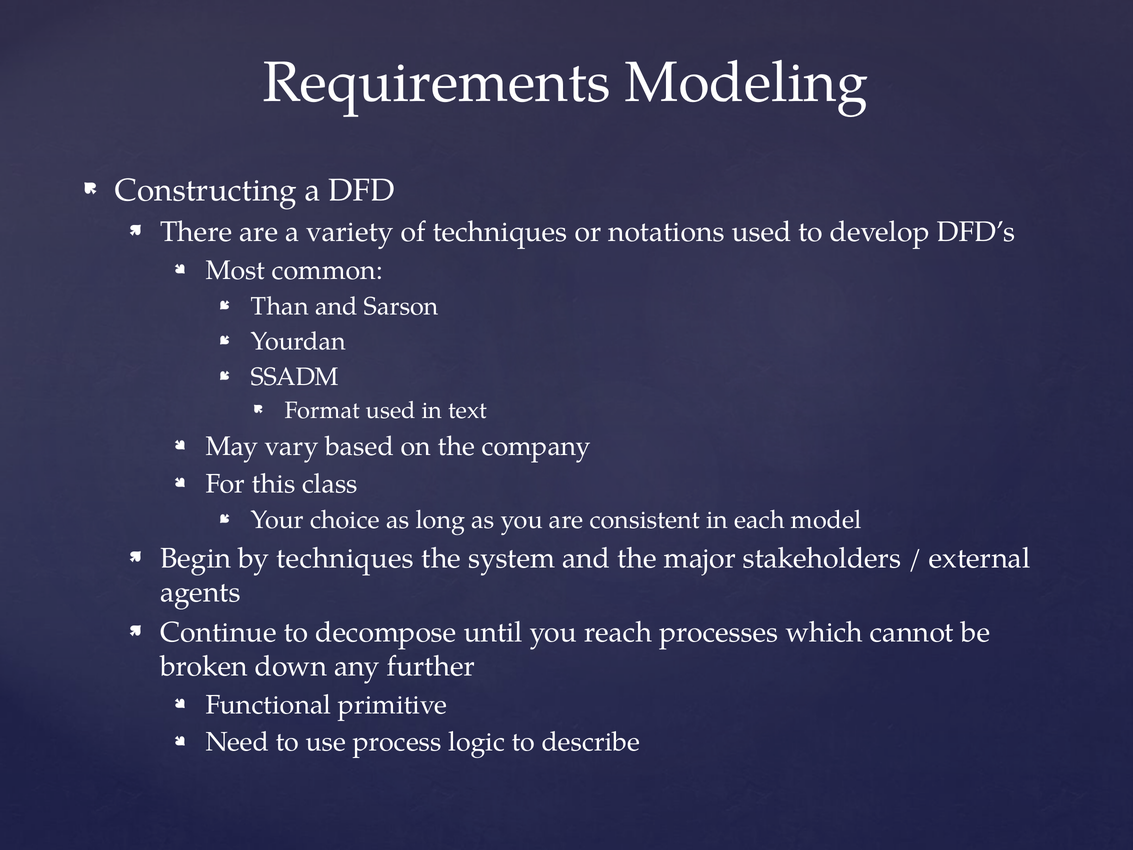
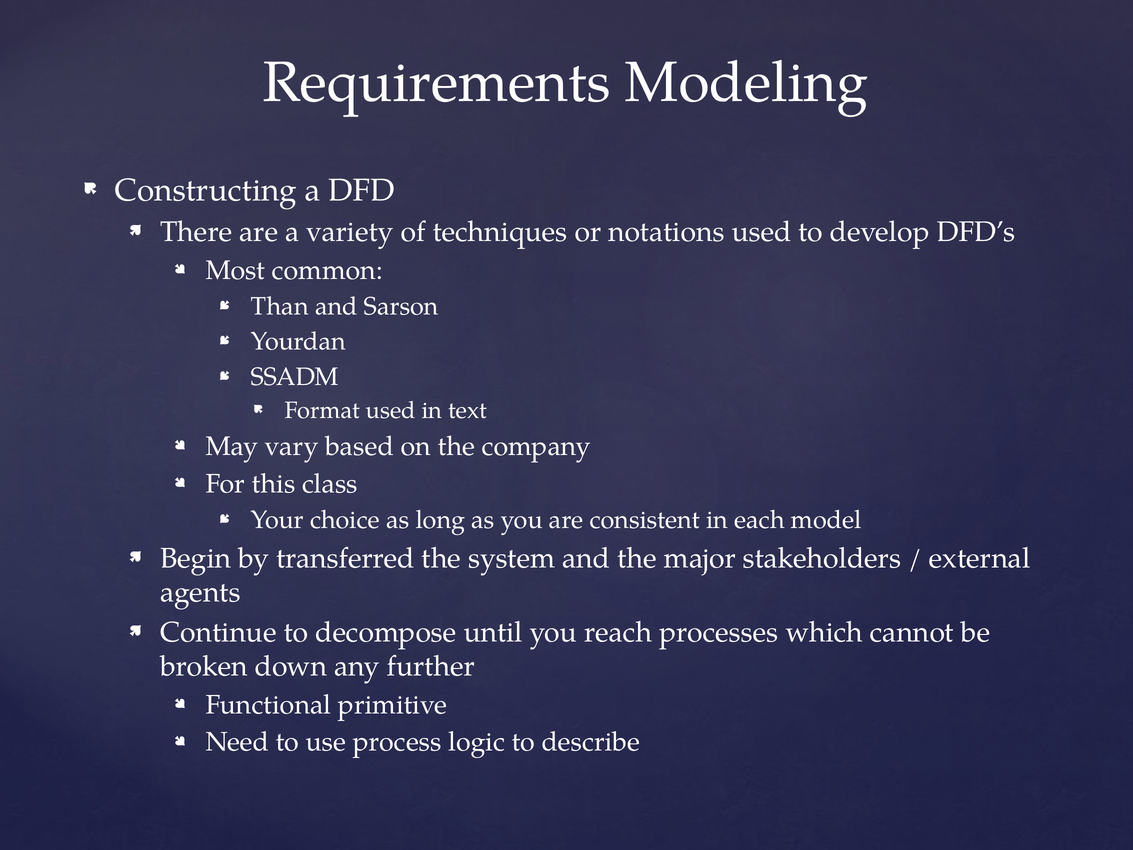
by techniques: techniques -> transferred
